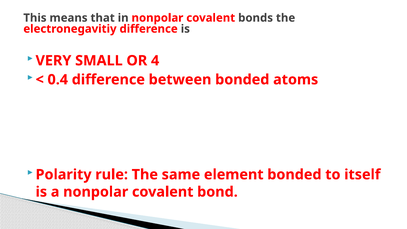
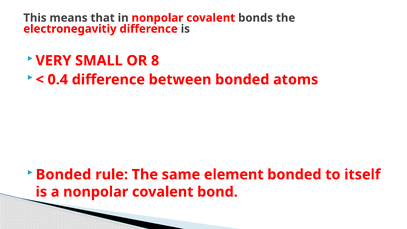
4: 4 -> 8
Polarity at (64, 175): Polarity -> Bonded
